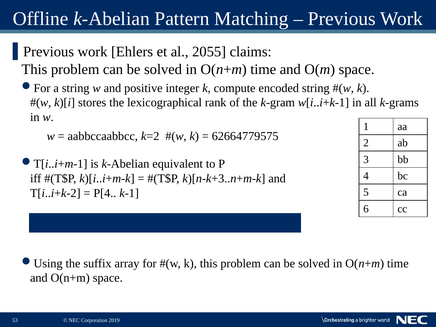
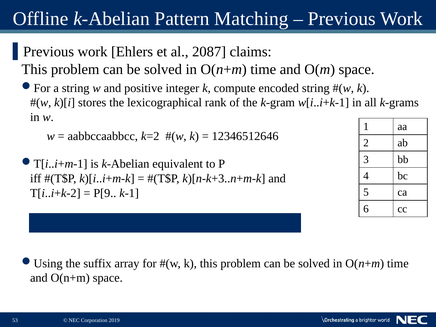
2055: 2055 -> 2087
62664779575: 62664779575 -> 12346512646
P[4: P[4 -> P[9
